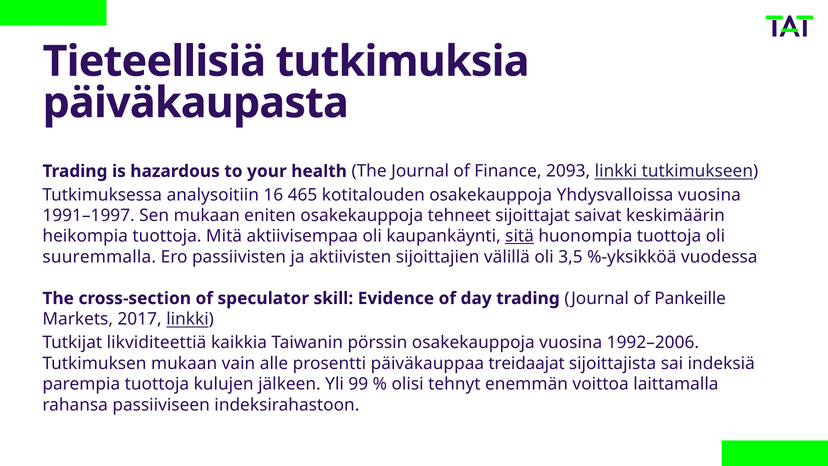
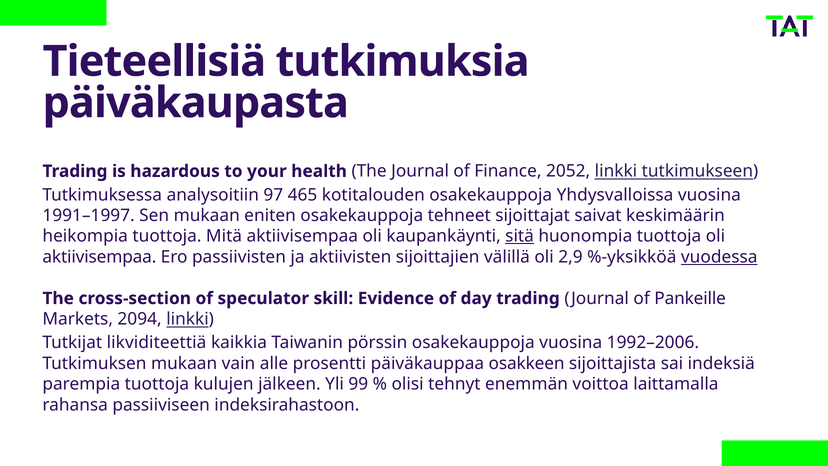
2093: 2093 -> 2052
16: 16 -> 97
suuremmalla at (99, 257): suuremmalla -> aktiivisempaa
3,5: 3,5 -> 2,9
vuodessa underline: none -> present
2017: 2017 -> 2094
treidaajat: treidaajat -> osakkeen
